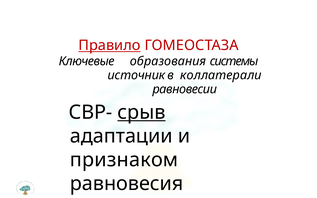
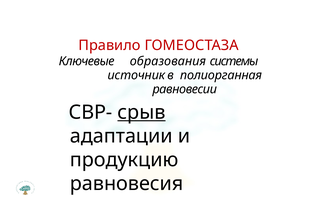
Правило underline: present -> none
коллатерали: коллатерали -> полиорганная
признаком: признаком -> продукцию
